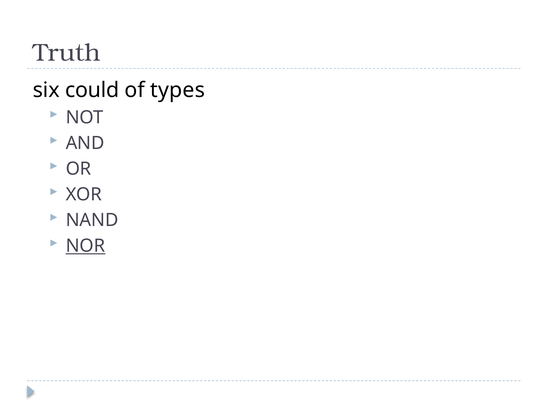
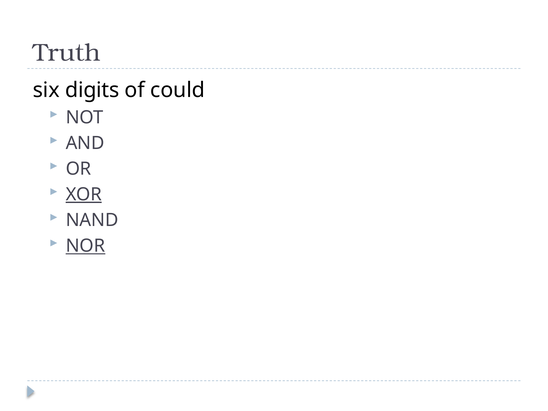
could: could -> digits
types: types -> could
XOR underline: none -> present
